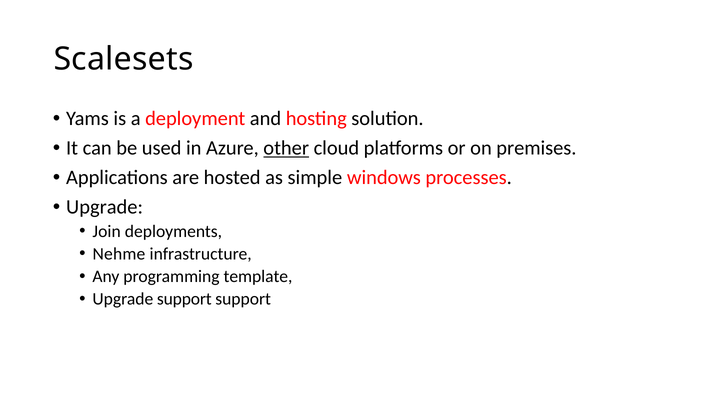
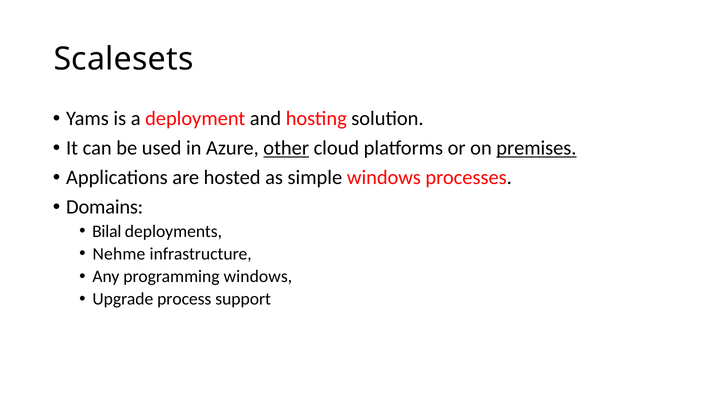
premises underline: none -> present
Upgrade at (105, 207): Upgrade -> Domains
Join: Join -> Bilal
programming template: template -> windows
Upgrade support: support -> process
